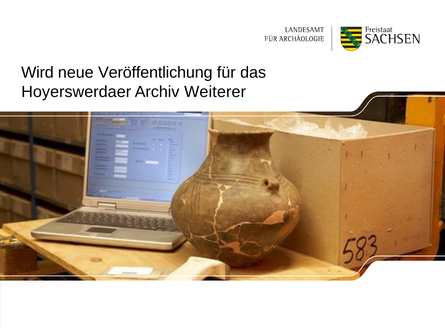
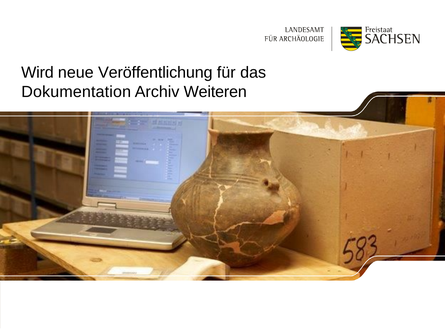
Hoyerswerdaer: Hoyerswerdaer -> Dokumentation
Weiterer: Weiterer -> Weiteren
